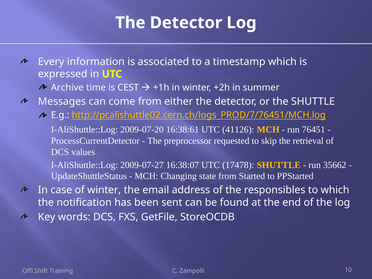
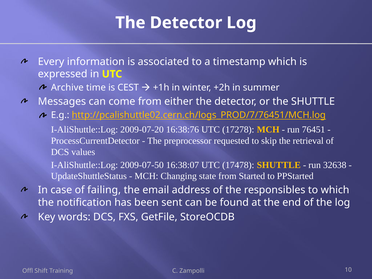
16:38:61: 16:38:61 -> 16:38:76
41126: 41126 -> 17278
2009-07-27: 2009-07-27 -> 2009-07-50
35662: 35662 -> 32638
of winter: winter -> failing
